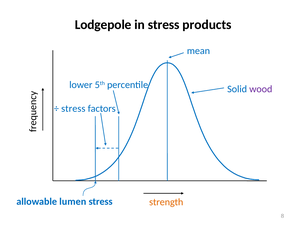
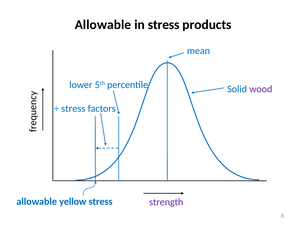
Lodgepole at (103, 25): Lodgepole -> Allowable
lumen: lumen -> yellow
strength colour: orange -> purple
